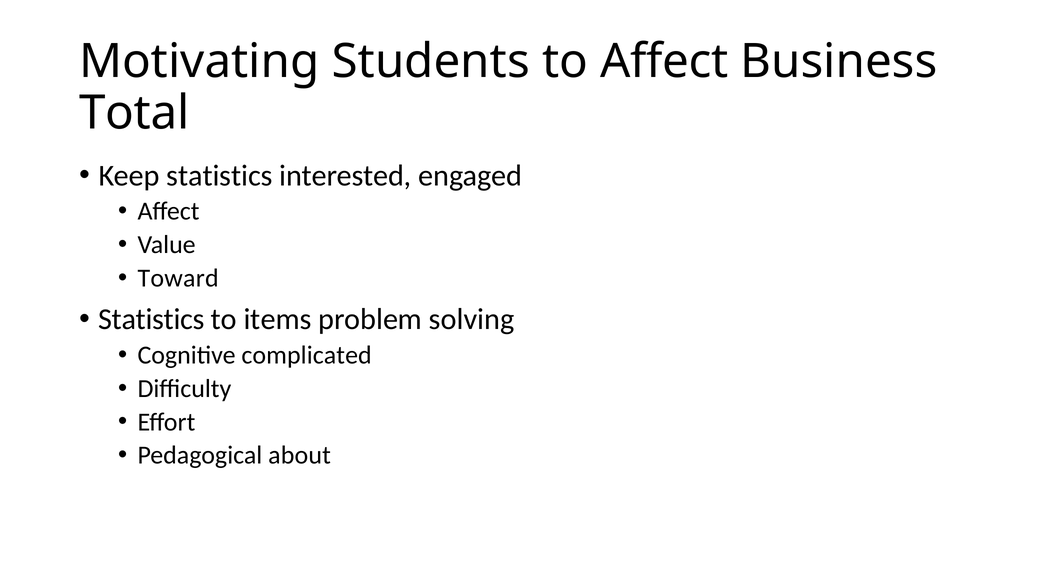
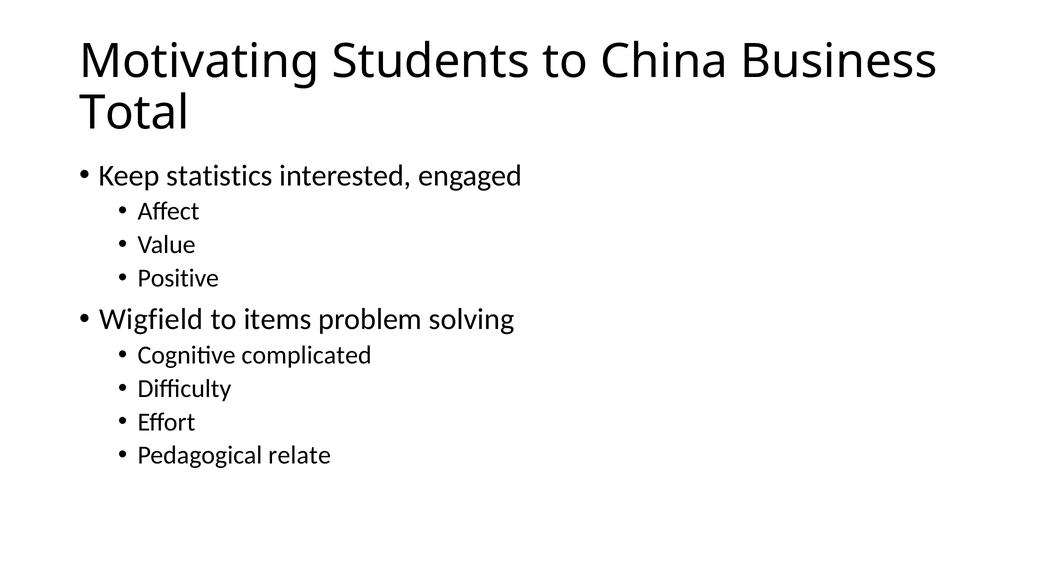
to Affect: Affect -> China
Toward: Toward -> Positive
Statistics at (152, 319): Statistics -> Wigfield
about: about -> relate
